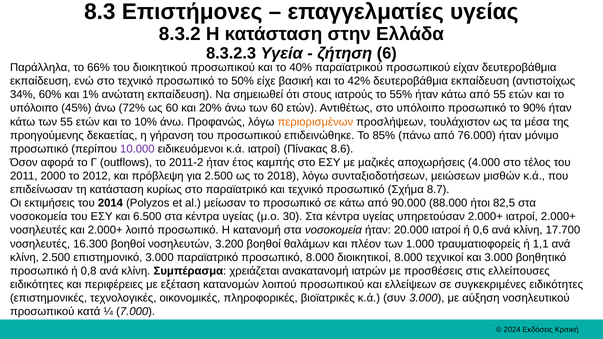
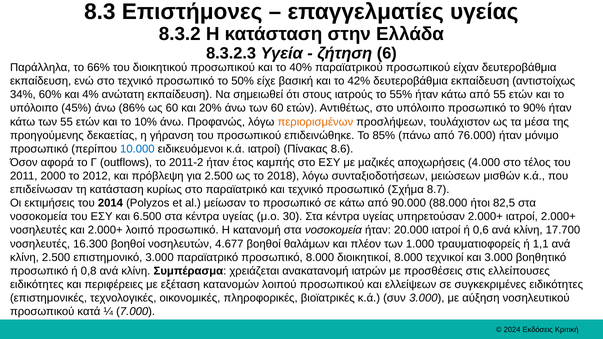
1%: 1% -> 4%
72%: 72% -> 86%
10.000 colour: purple -> blue
3.200: 3.200 -> 4.677
